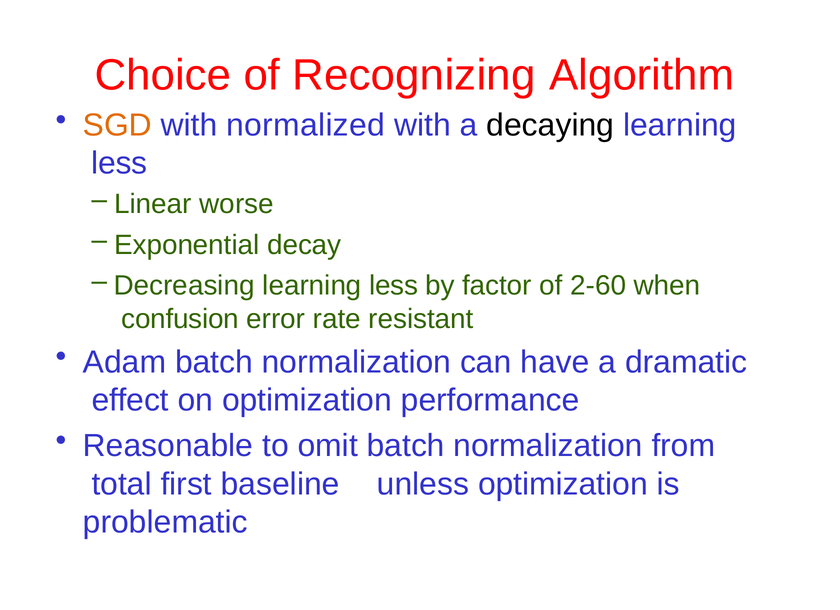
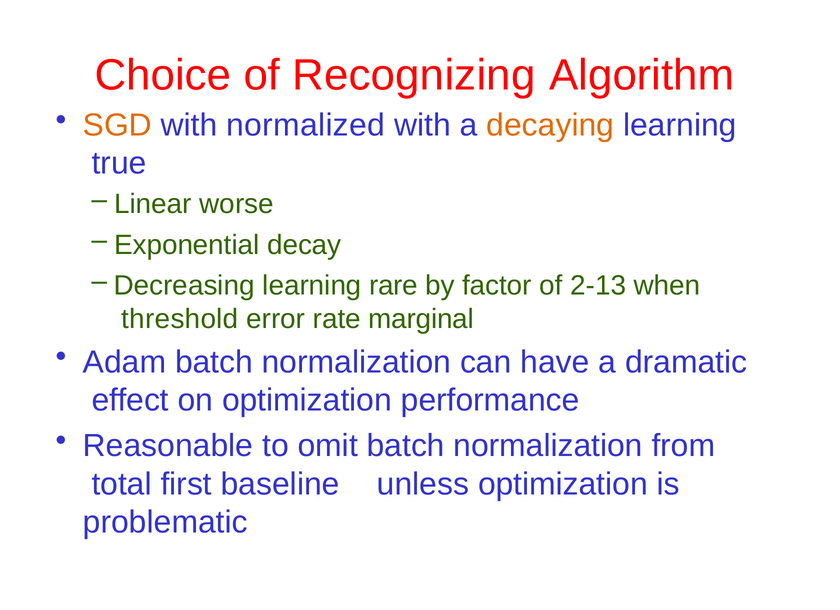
decaying colour: black -> orange
less at (119, 163): less -> true
Decreasing learning less: less -> rare
2-60: 2-60 -> 2-13
confusion: confusion -> threshold
resistant: resistant -> marginal
